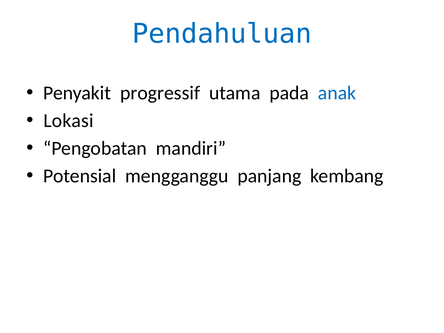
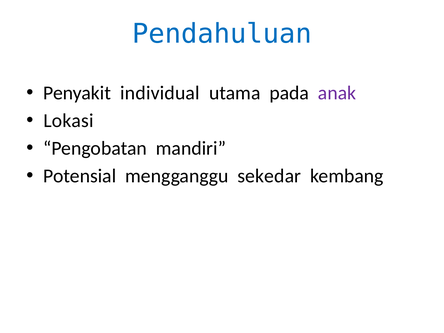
progressif: progressif -> individual
anak colour: blue -> purple
panjang: panjang -> sekedar
